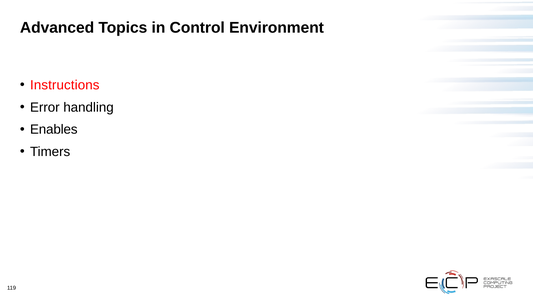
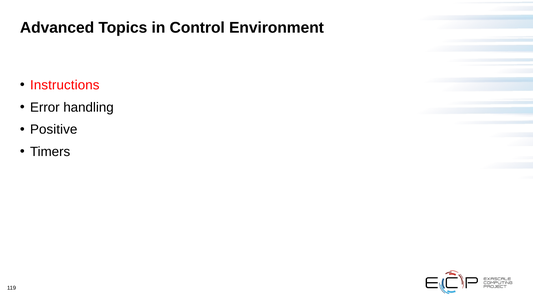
Enables: Enables -> Positive
